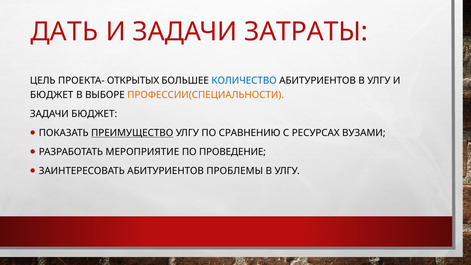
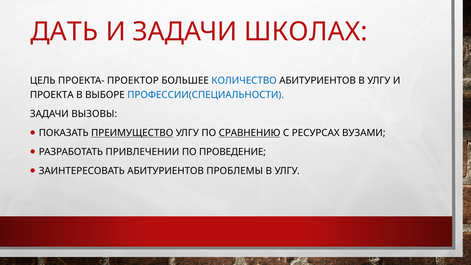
ЗАТРАТЫ: ЗАТРАТЫ -> ШКОЛАХ
ОТКРЫТЫХ: ОТКРЫТЫХ -> ПРОЕКТОР
БЮДЖЕТ at (52, 95): БЮДЖЕТ -> ПРОЕКТА
ПРОФЕССИИ(СПЕЦИАЛЬНОСТИ colour: orange -> blue
ЗАДАЧИ БЮДЖЕТ: БЮДЖЕТ -> ВЫЗОВЫ
СРАВНЕНИЮ underline: none -> present
МЕРОПРИЯТИЕ: МЕРОПРИЯТИЕ -> ПРИВЛЕЧЕНИИ
